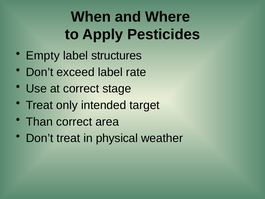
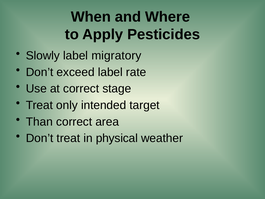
Empty: Empty -> Slowly
structures: structures -> migratory
